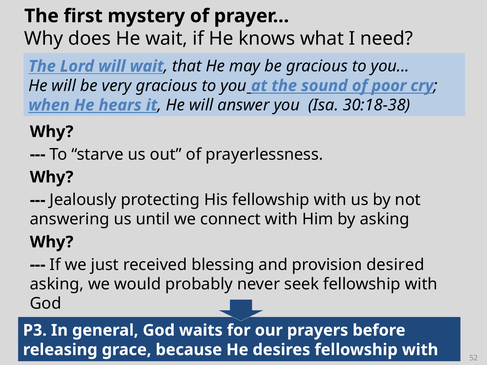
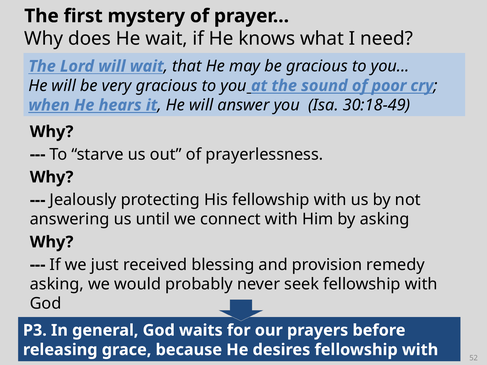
30:18-38: 30:18-38 -> 30:18-49
desired: desired -> remedy
